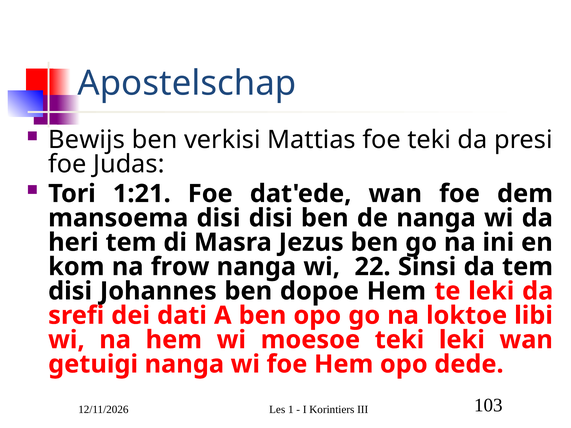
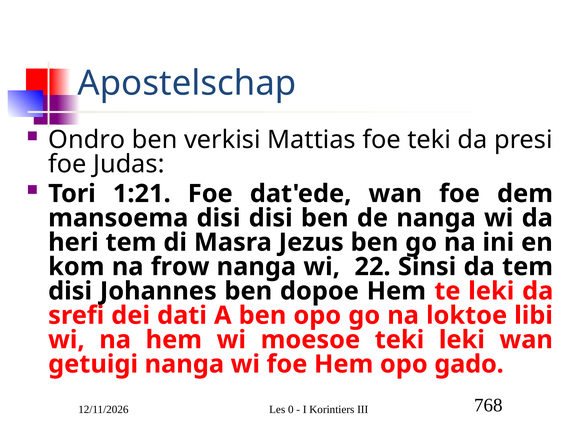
Bewijs: Bewijs -> Ondro
dede: dede -> gado
1: 1 -> 0
103: 103 -> 768
